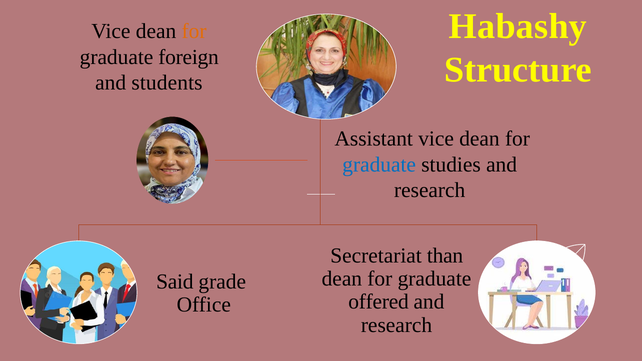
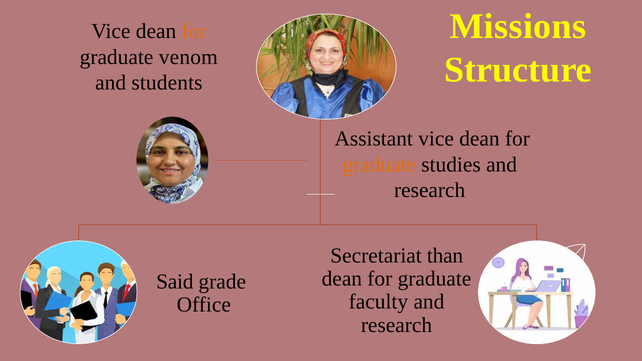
Habashy: Habashy -> Missions
foreign: foreign -> venom
graduate at (379, 165) colour: blue -> orange
offered: offered -> faculty
